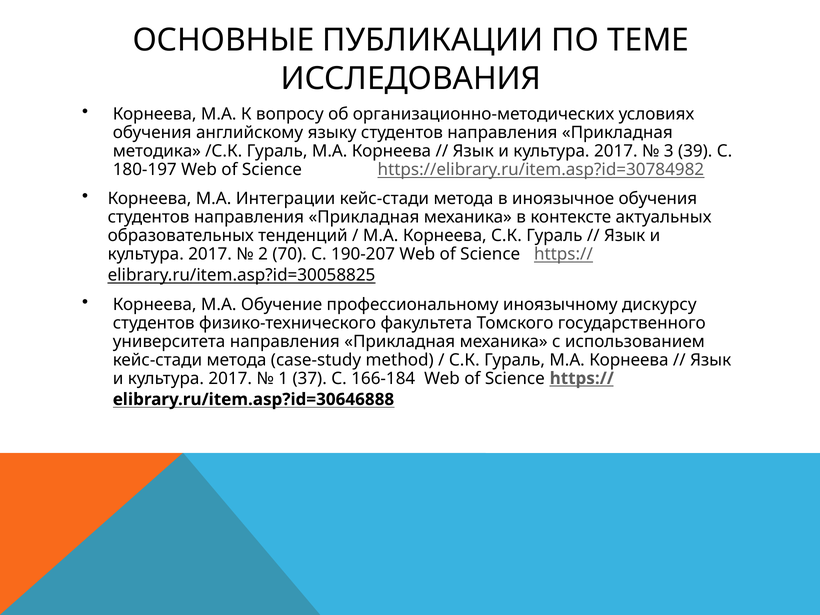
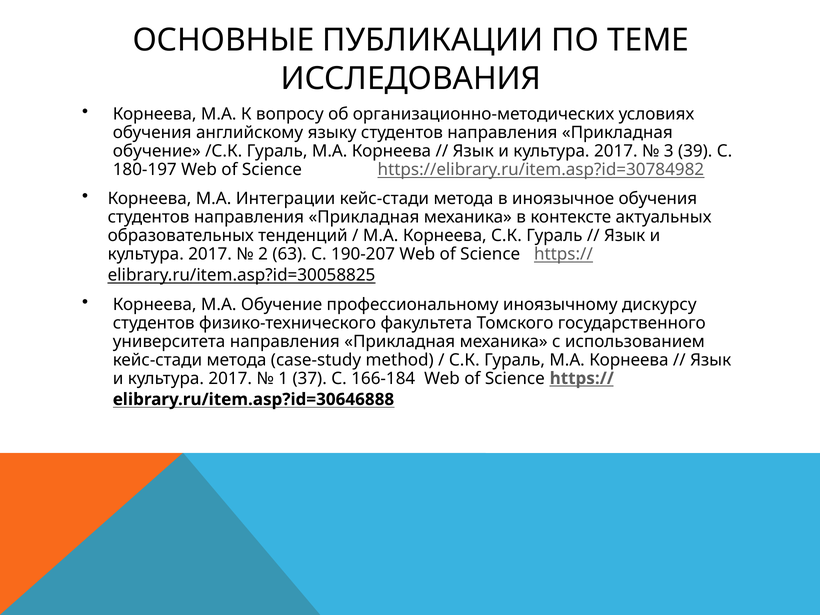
методика at (157, 151): методика -> обучение
70: 70 -> 63
